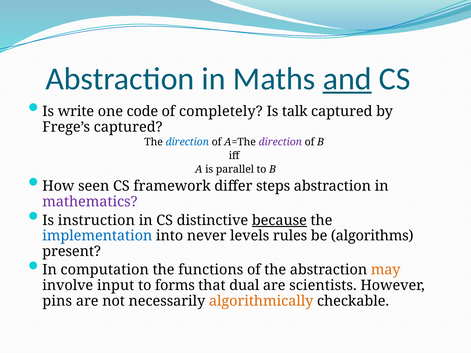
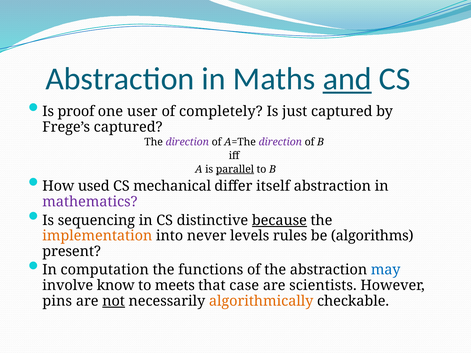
write: write -> proof
code: code -> user
talk: talk -> just
direction at (187, 142) colour: blue -> purple
parallel underline: none -> present
seen: seen -> used
framework: framework -> mechanical
steps: steps -> itself
instruction: instruction -> sequencing
implementation colour: blue -> orange
may colour: orange -> blue
input: input -> know
forms: forms -> meets
dual: dual -> case
not underline: none -> present
